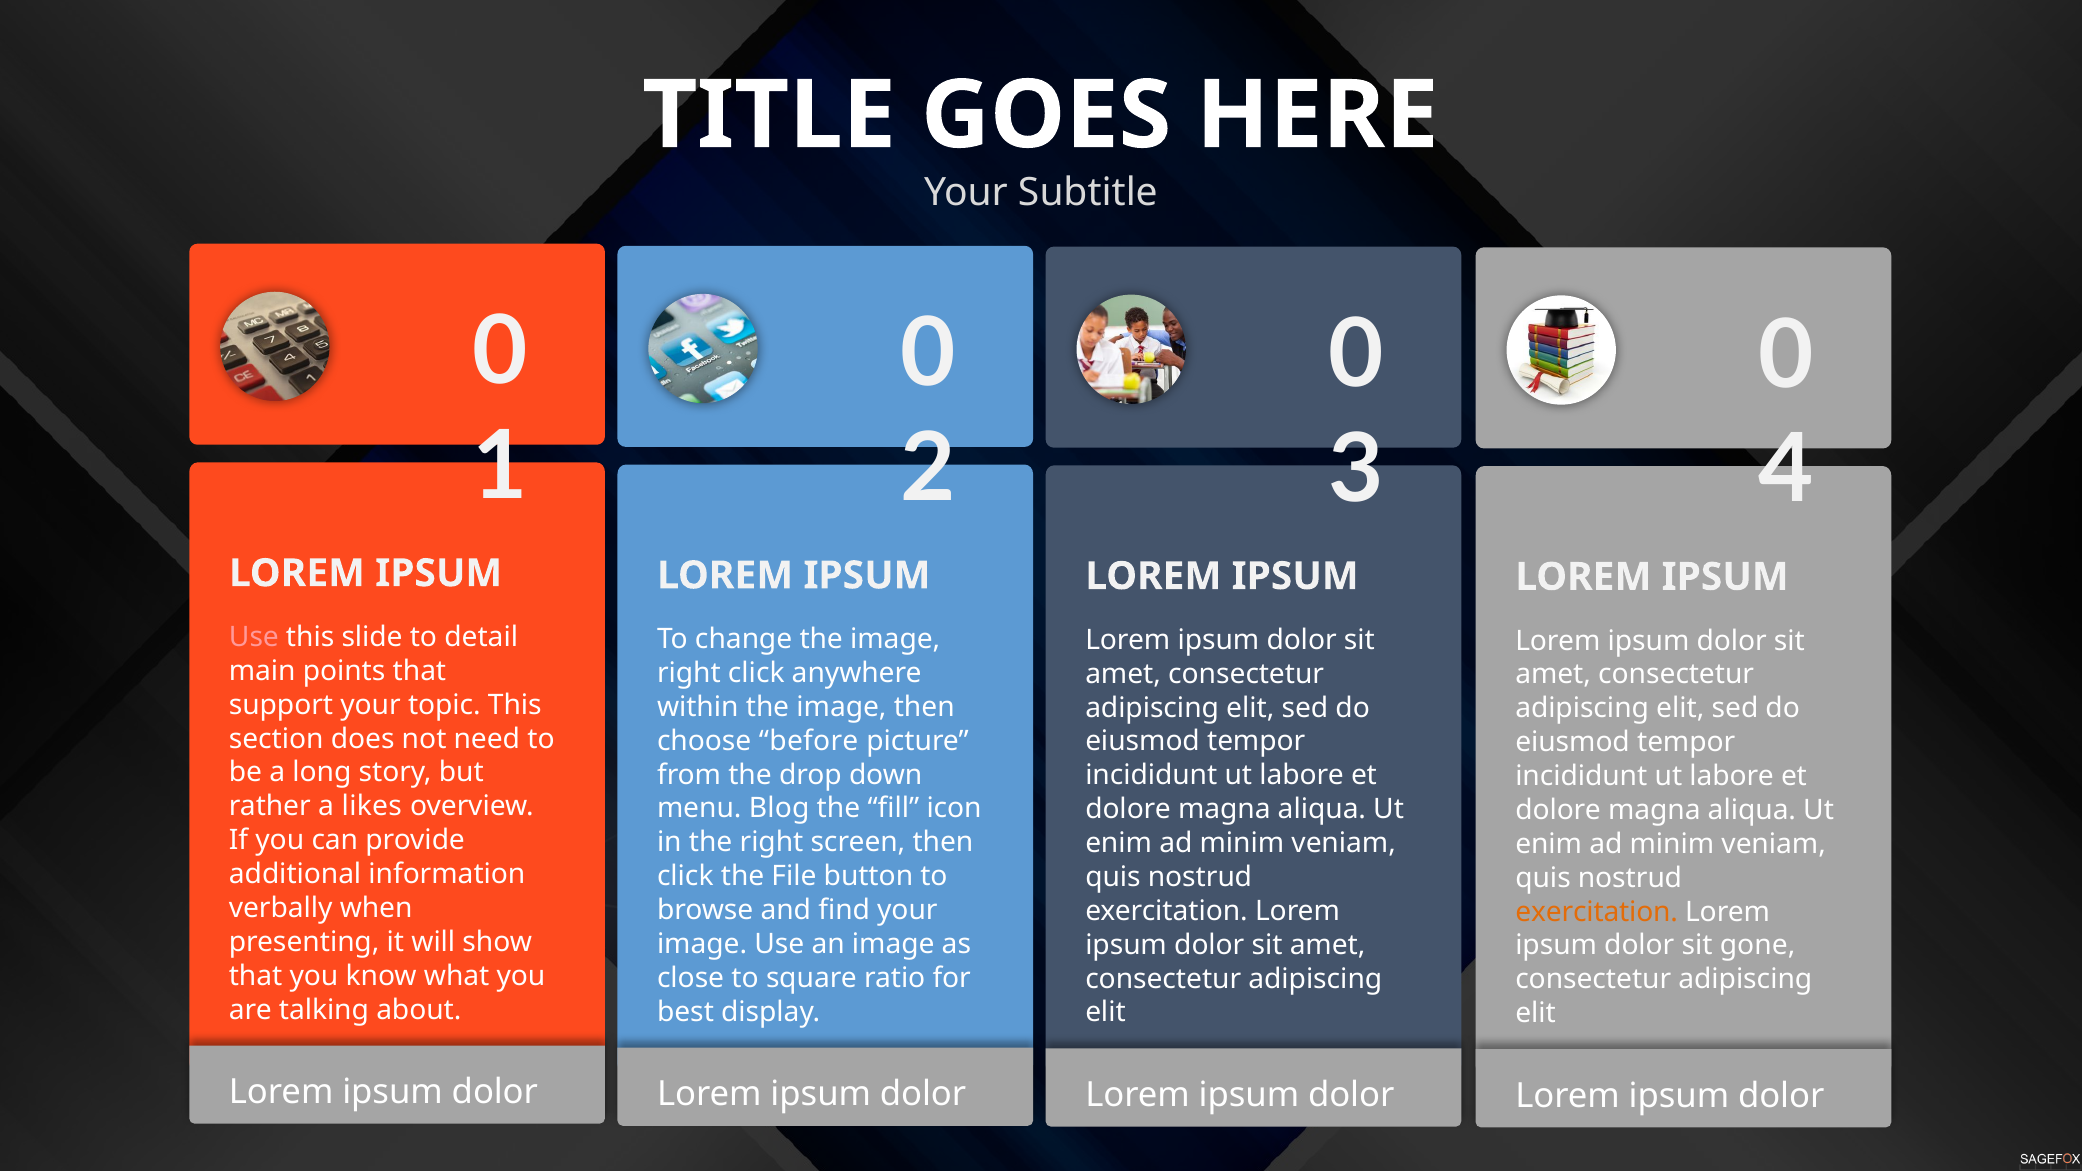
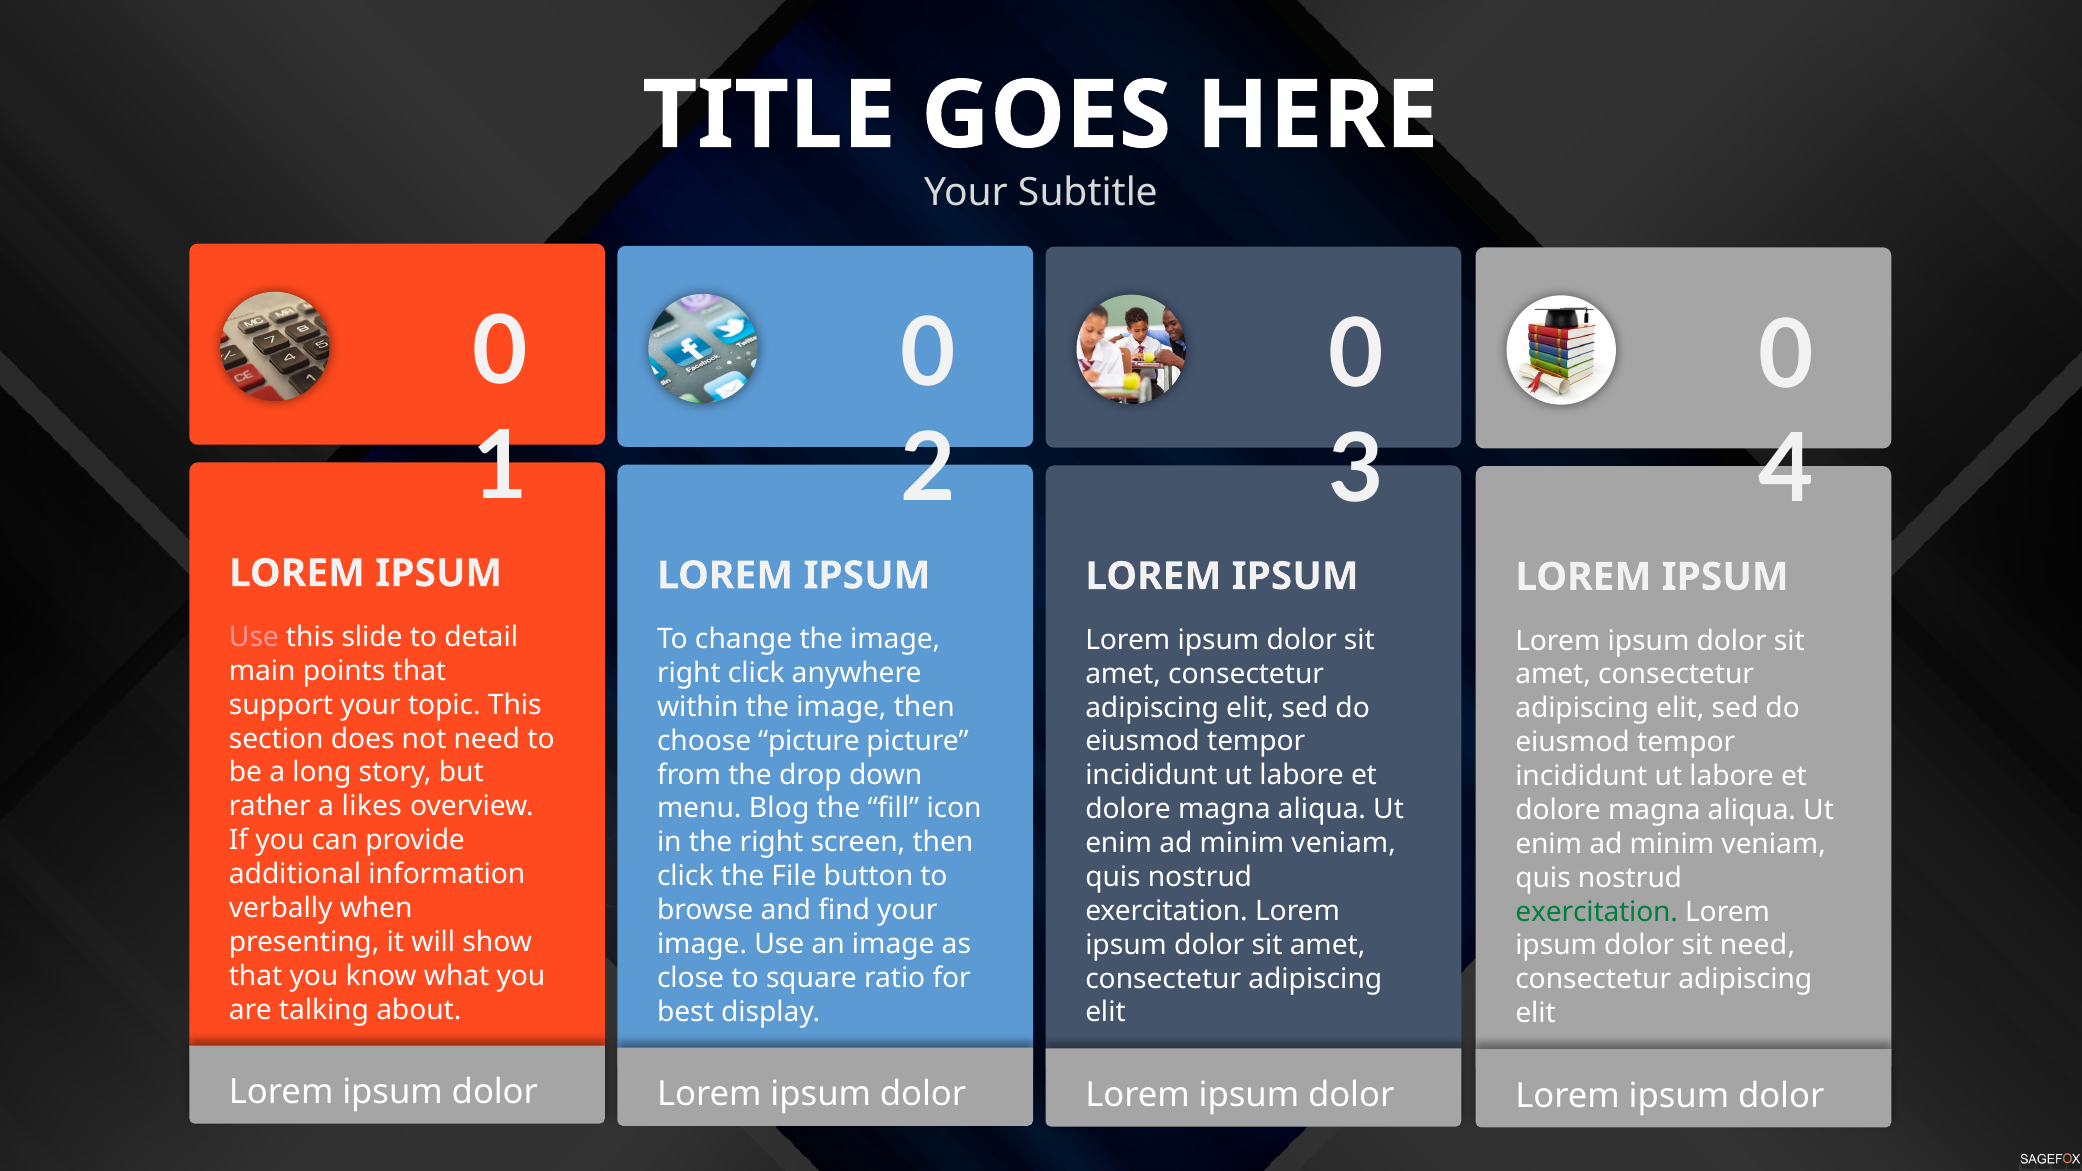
choose before: before -> picture
exercitation at (1597, 912) colour: orange -> green
sit gone: gone -> need
